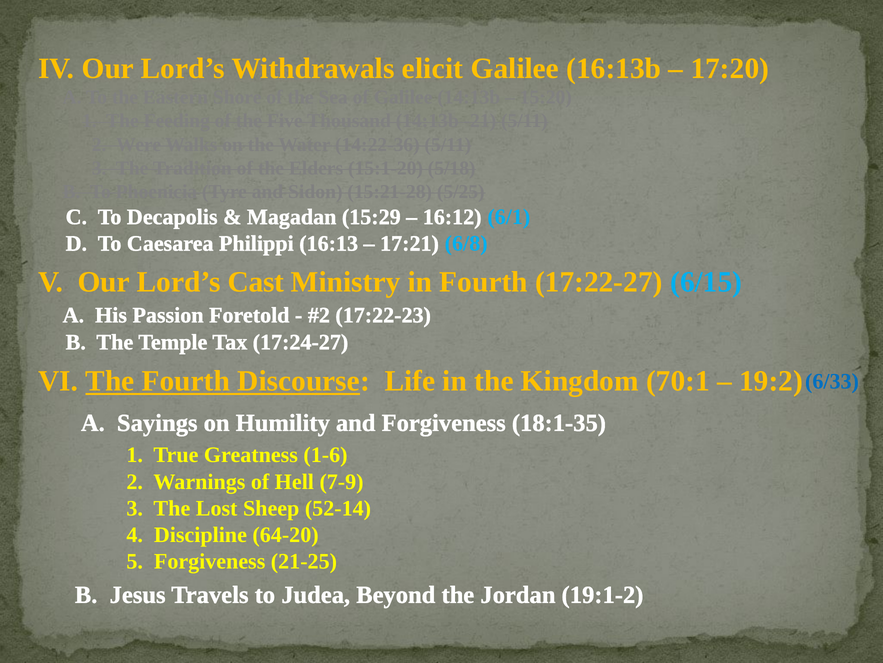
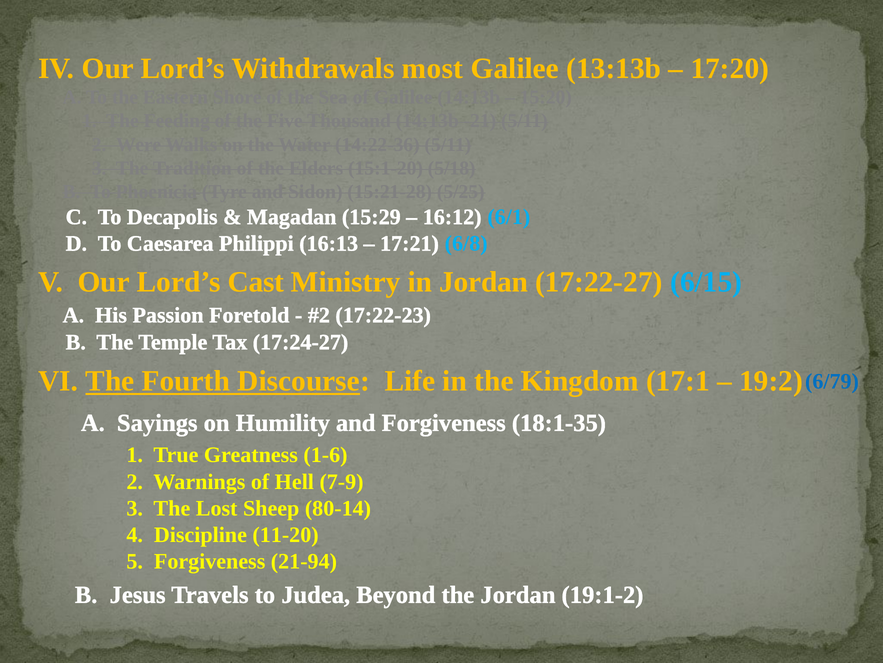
elicit: elicit -> most
16:13b: 16:13b -> 13:13b
in Fourth: Fourth -> Jordan
70:1: 70:1 -> 17:1
6/33: 6/33 -> 6/79
52-14: 52-14 -> 80-14
64-20: 64-20 -> 11-20
21-25: 21-25 -> 21-94
